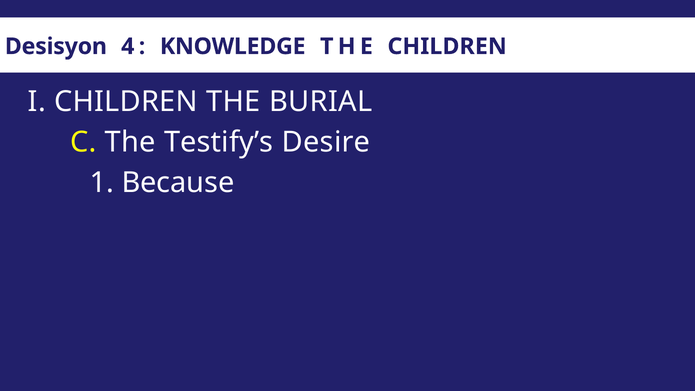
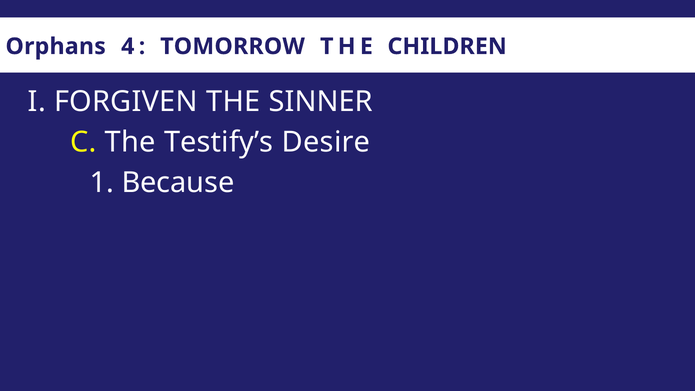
Desisyon: Desisyon -> Orphans
KNOWLEDGE: KNOWLEDGE -> TOMORROW
I CHILDREN: CHILDREN -> FORGIVEN
BURIAL: BURIAL -> SINNER
